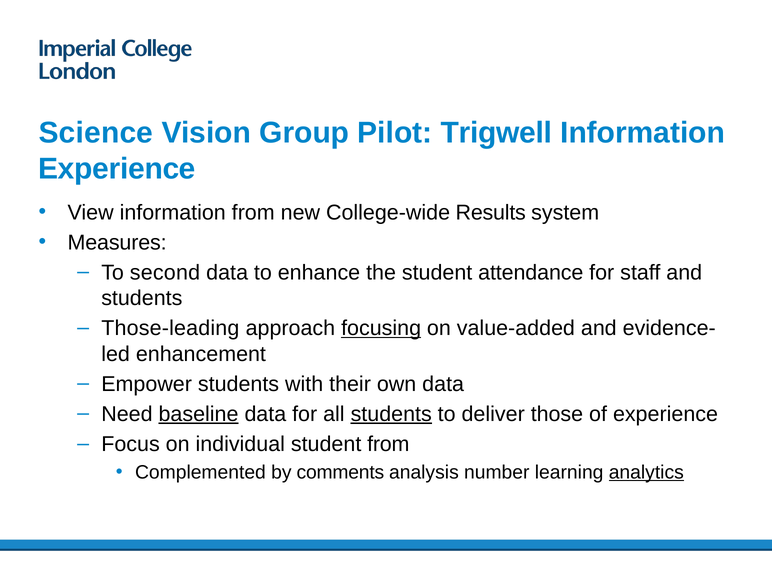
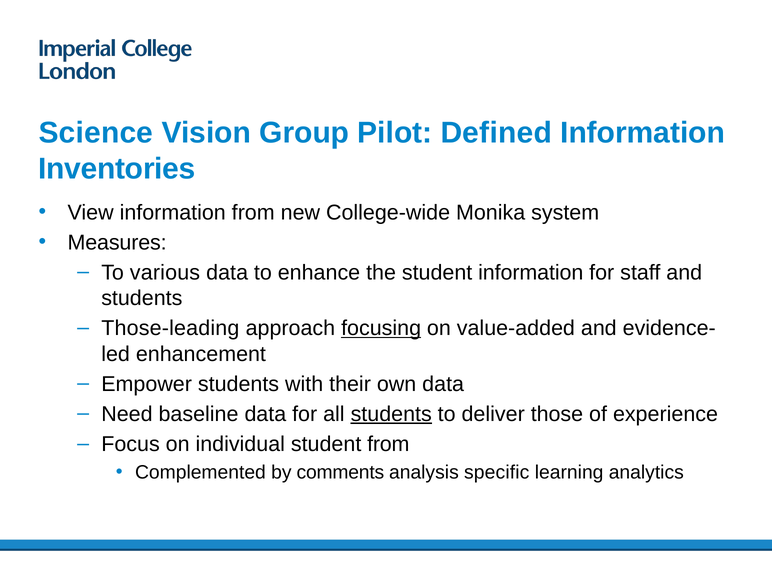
Trigwell: Trigwell -> Defined
Experience at (117, 169): Experience -> Inventories
Results: Results -> Monika
second: second -> various
student attendance: attendance -> information
baseline underline: present -> none
number: number -> specific
analytics underline: present -> none
